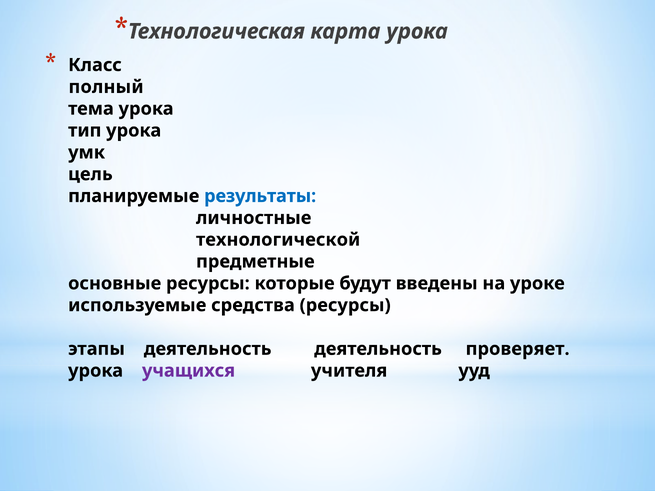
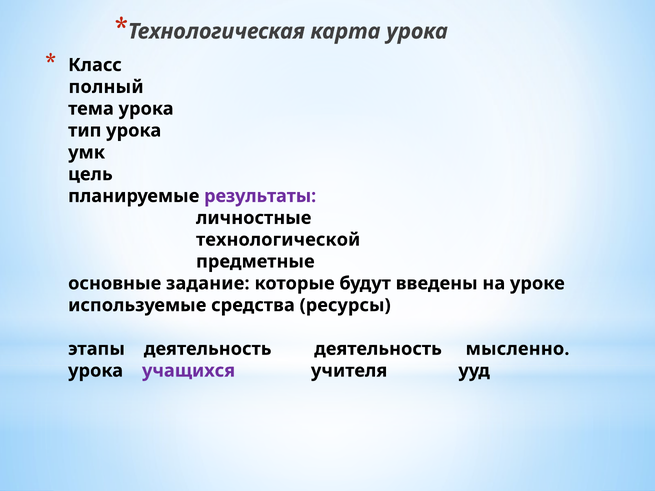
результаты colour: blue -> purple
основные ресурсы: ресурсы -> задание
проверяет: проверяет -> мысленно
